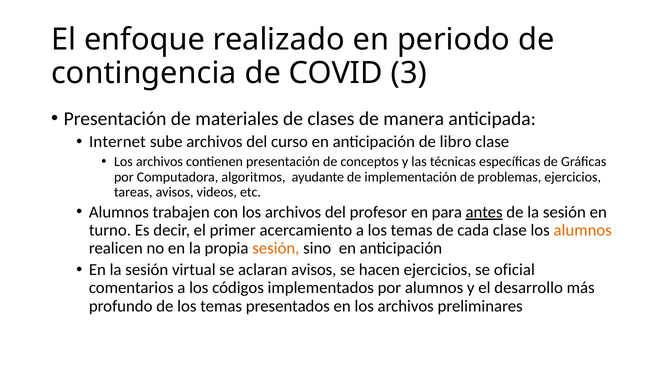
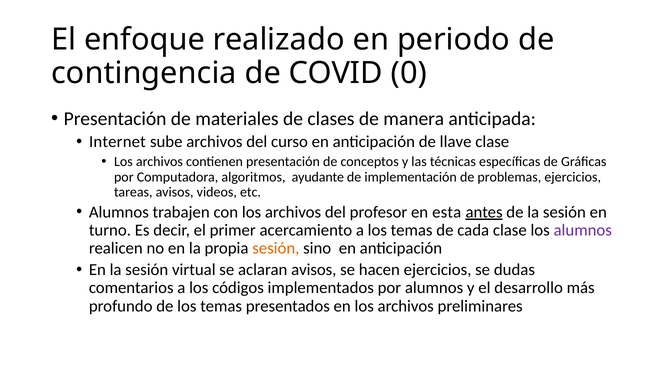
3: 3 -> 0
libro: libro -> llave
para: para -> esta
alumnos at (583, 230) colour: orange -> purple
oficial: oficial -> dudas
